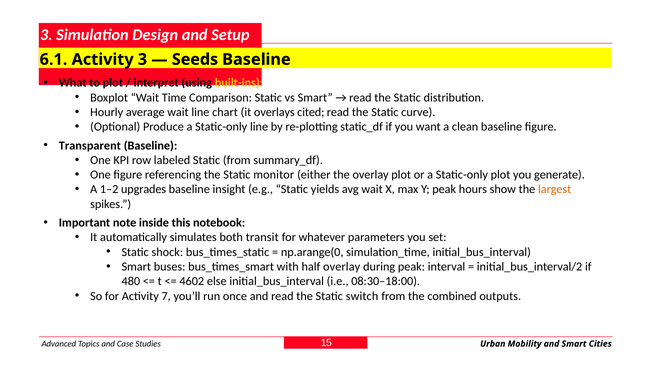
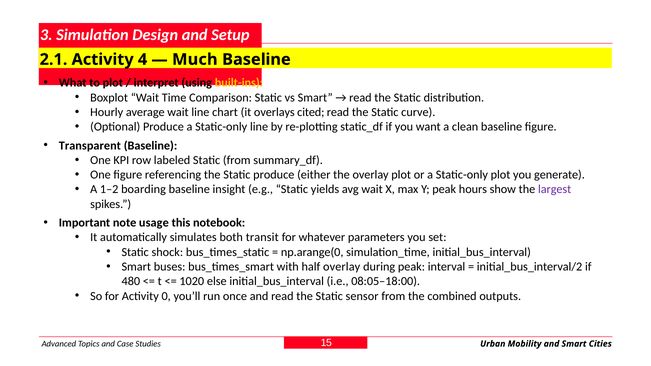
6.1: 6.1 -> 2.1
Activity 3: 3 -> 4
Seeds: Seeds -> Much
Static monitor: monitor -> produce
upgrades: upgrades -> boarding
largest colour: orange -> purple
inside: inside -> usage
4602: 4602 -> 1020
08:30–18:00: 08:30–18:00 -> 08:05–18:00
7: 7 -> 0
switch: switch -> sensor
